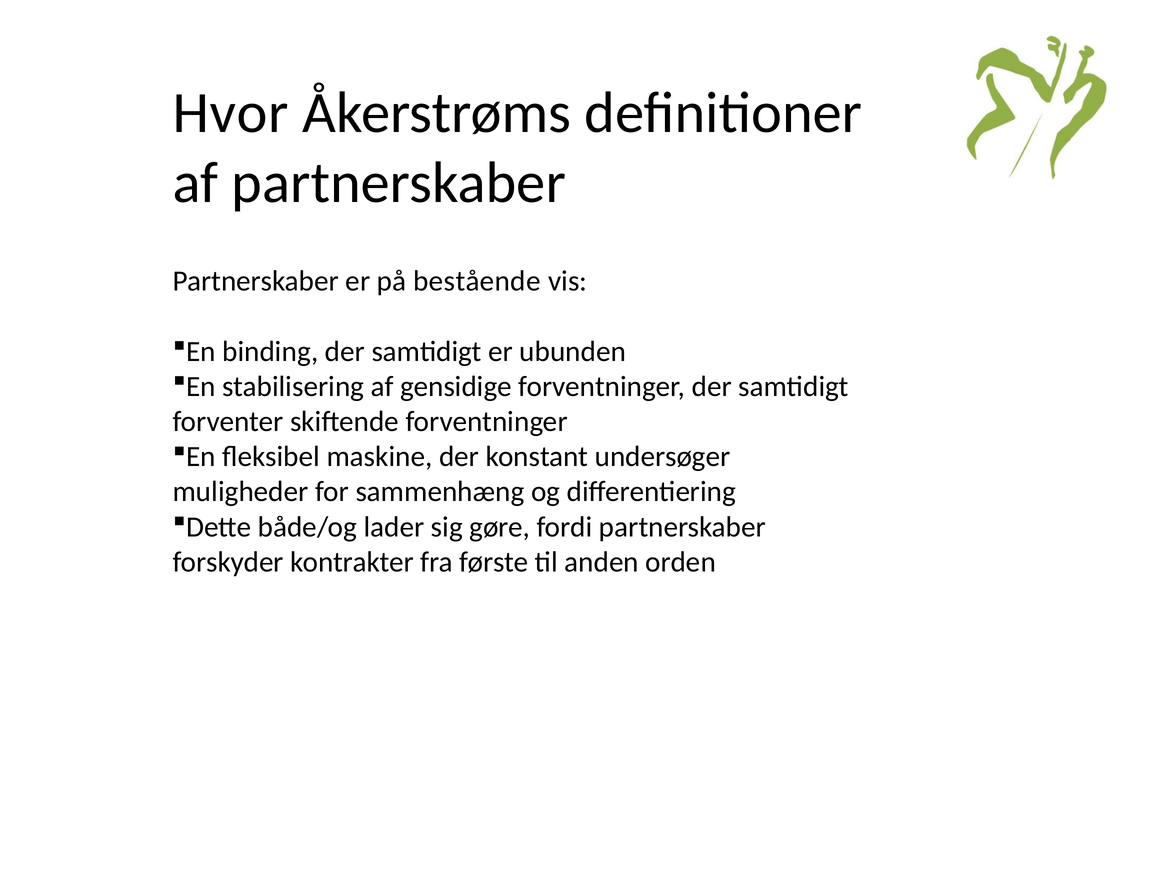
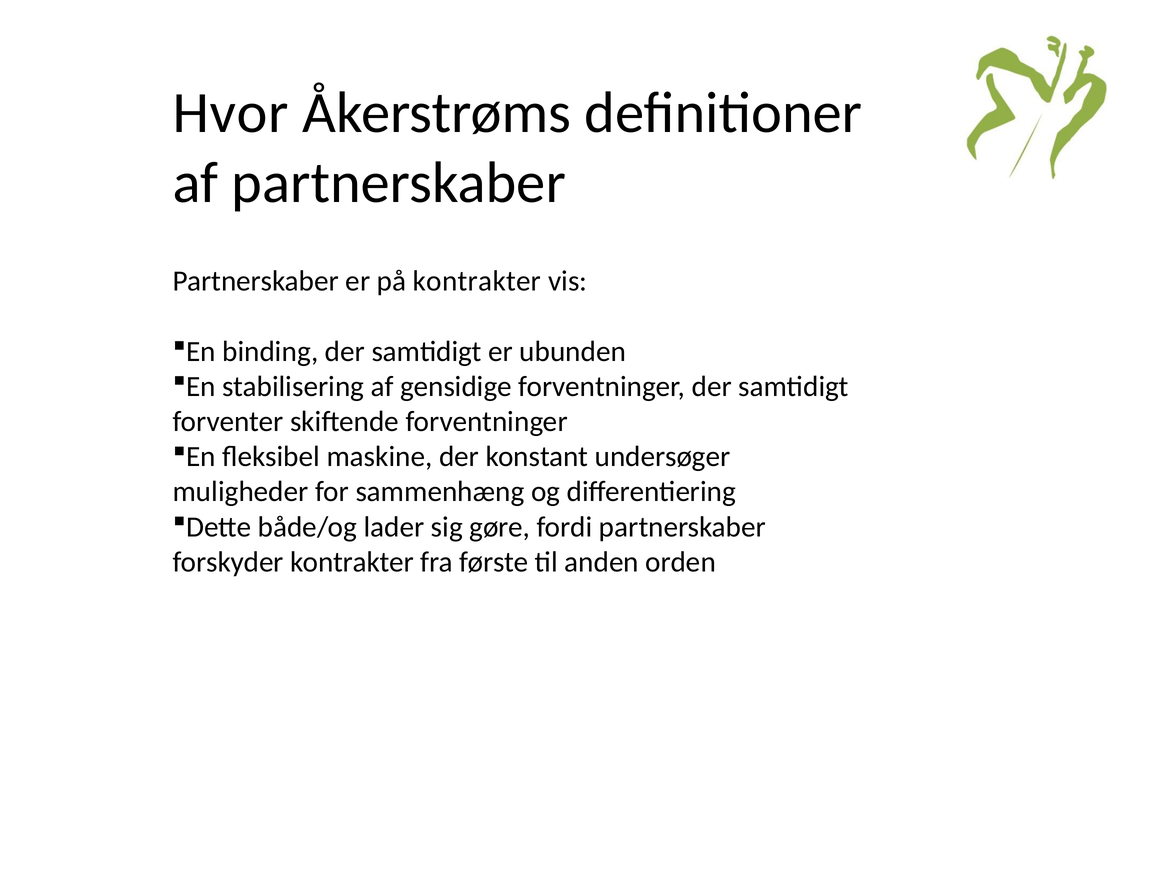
på bestående: bestående -> kontrakter
